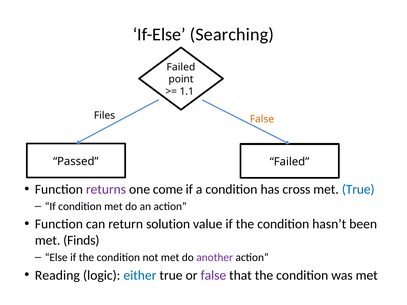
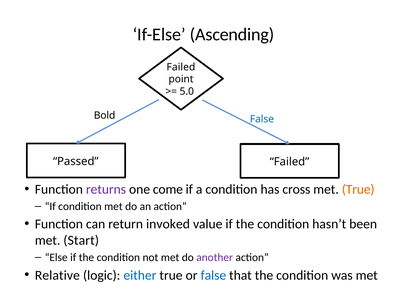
Searching: Searching -> Ascending
1.1: 1.1 -> 5.0
Files: Files -> Bold
False at (262, 119) colour: orange -> blue
True at (358, 190) colour: blue -> orange
solution: solution -> invoked
Finds: Finds -> Start
Reading: Reading -> Relative
false at (213, 275) colour: purple -> blue
